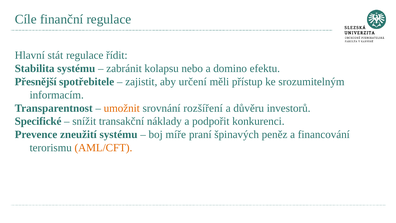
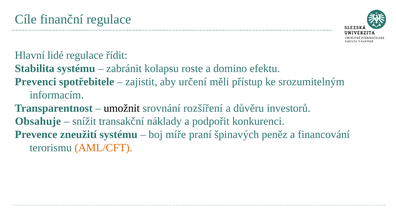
stát: stát -> lidé
nebo: nebo -> roste
Přesnější: Přesnější -> Prevenci
umožnit colour: orange -> black
Specifické: Specifické -> Obsahuje
